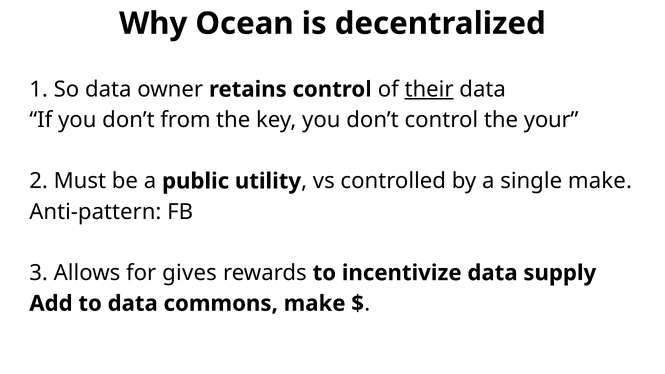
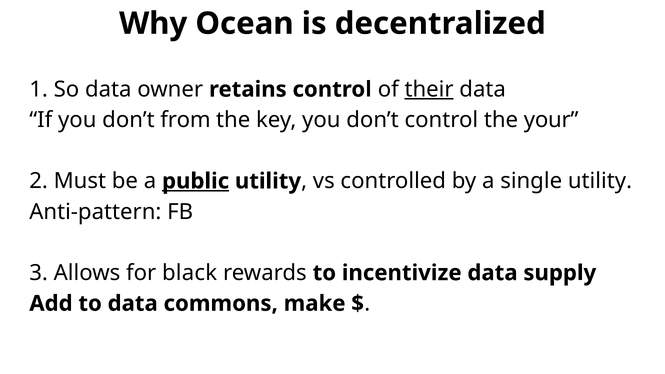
public underline: none -> present
single make: make -> utility
gives: gives -> black
